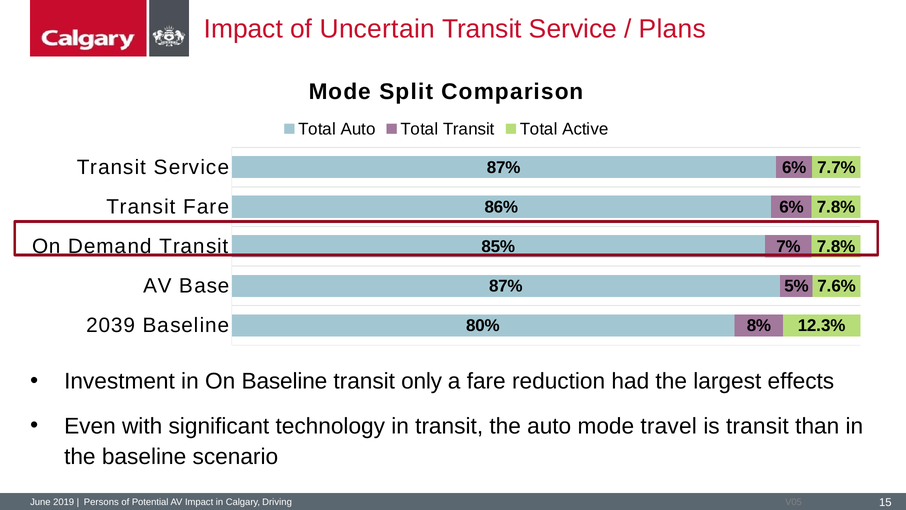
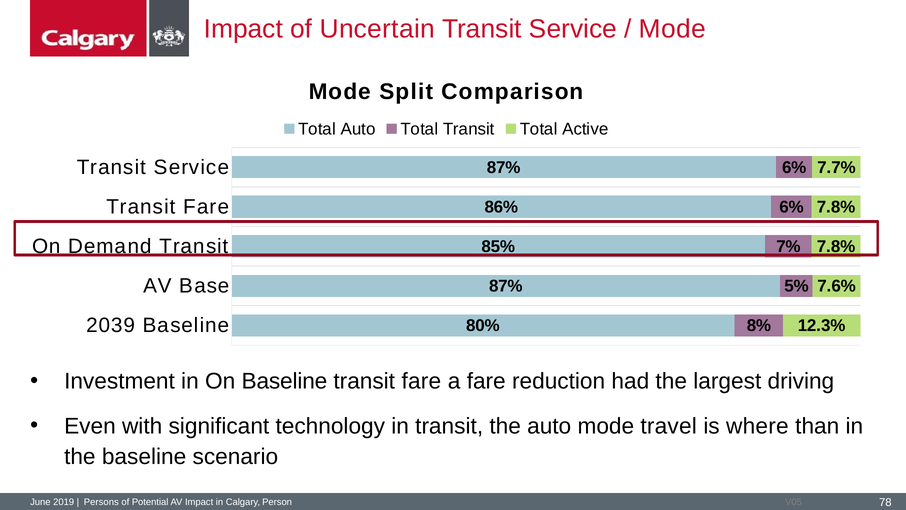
Plans at (672, 29): Plans -> Mode
only at (422, 381): only -> fare
effects: effects -> driving
is transit: transit -> where
Driving: Driving -> Person
15: 15 -> 78
